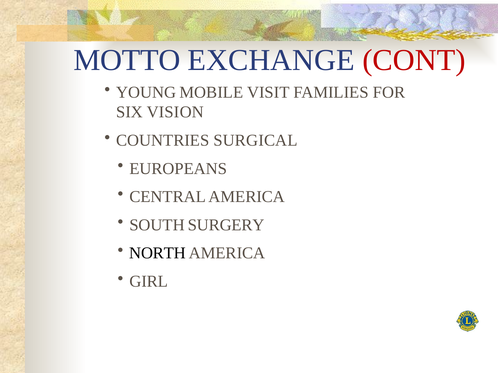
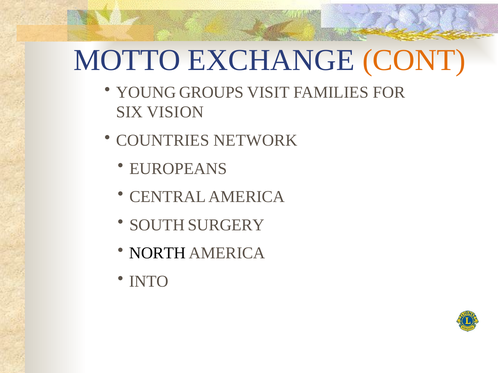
CONT colour: red -> orange
MOBILE: MOBILE -> GROUPS
SURGICAL: SURGICAL -> NETWORK
GIRL: GIRL -> INTO
